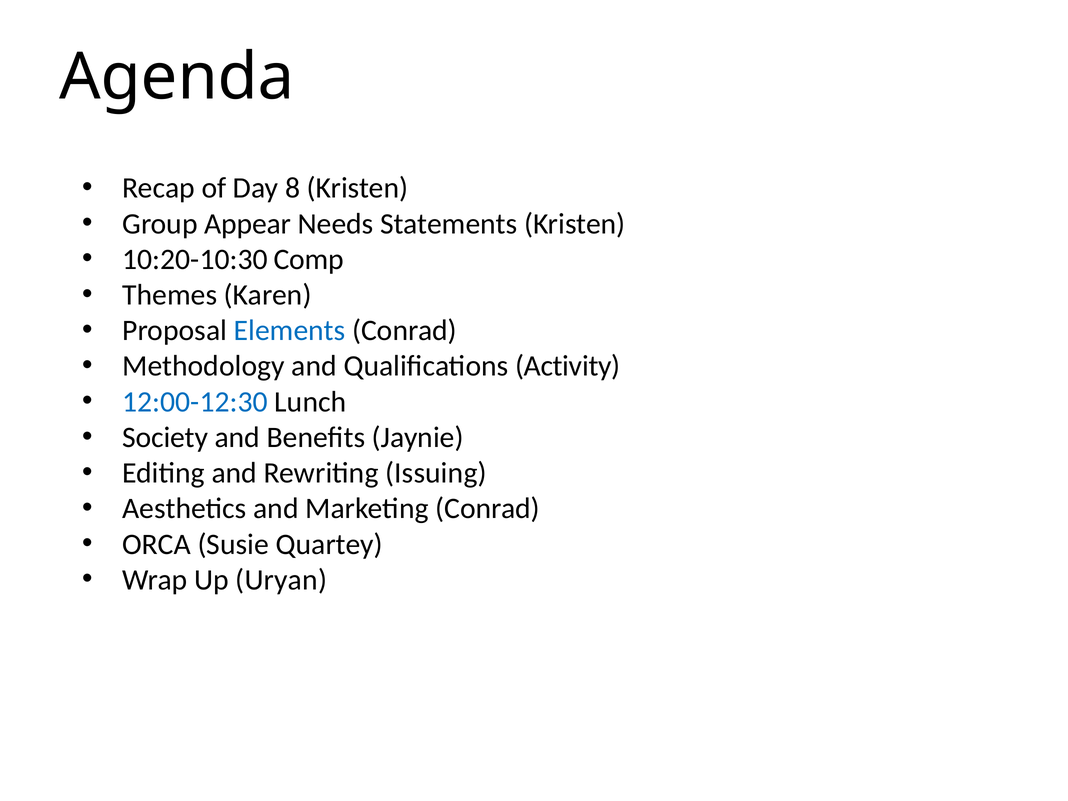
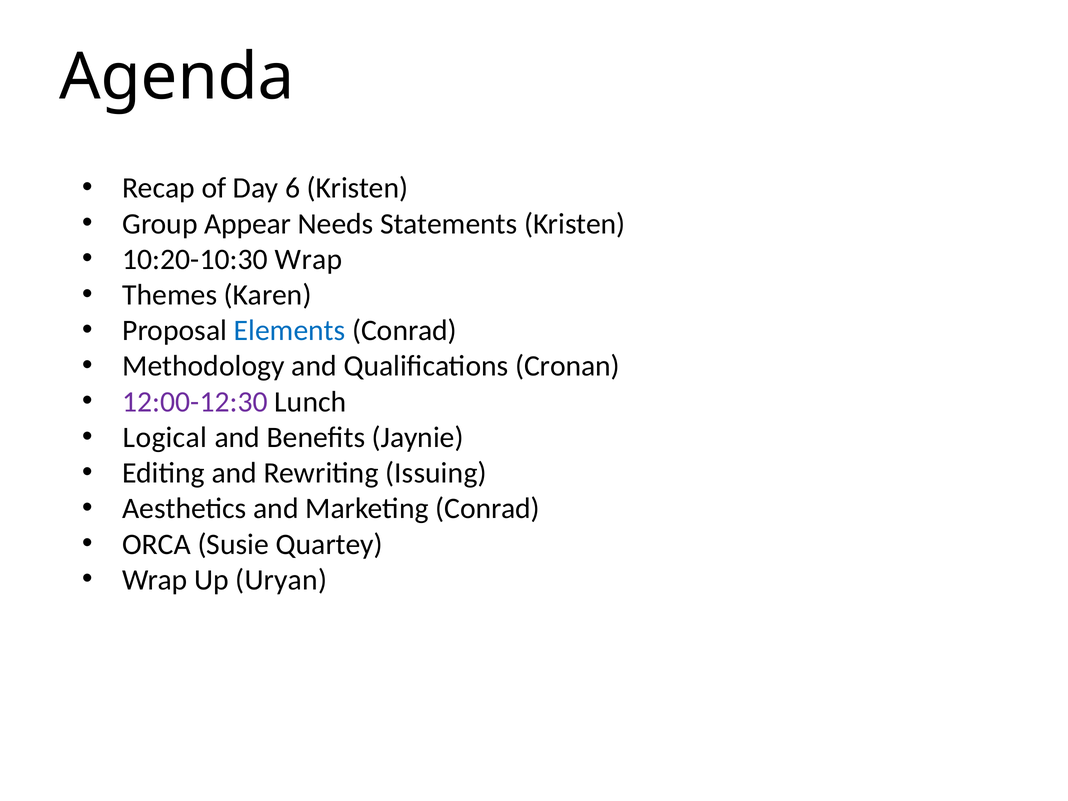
8: 8 -> 6
10:20-10:30 Comp: Comp -> Wrap
Activity: Activity -> Cronan
12:00-12:30 colour: blue -> purple
Society: Society -> Logical
